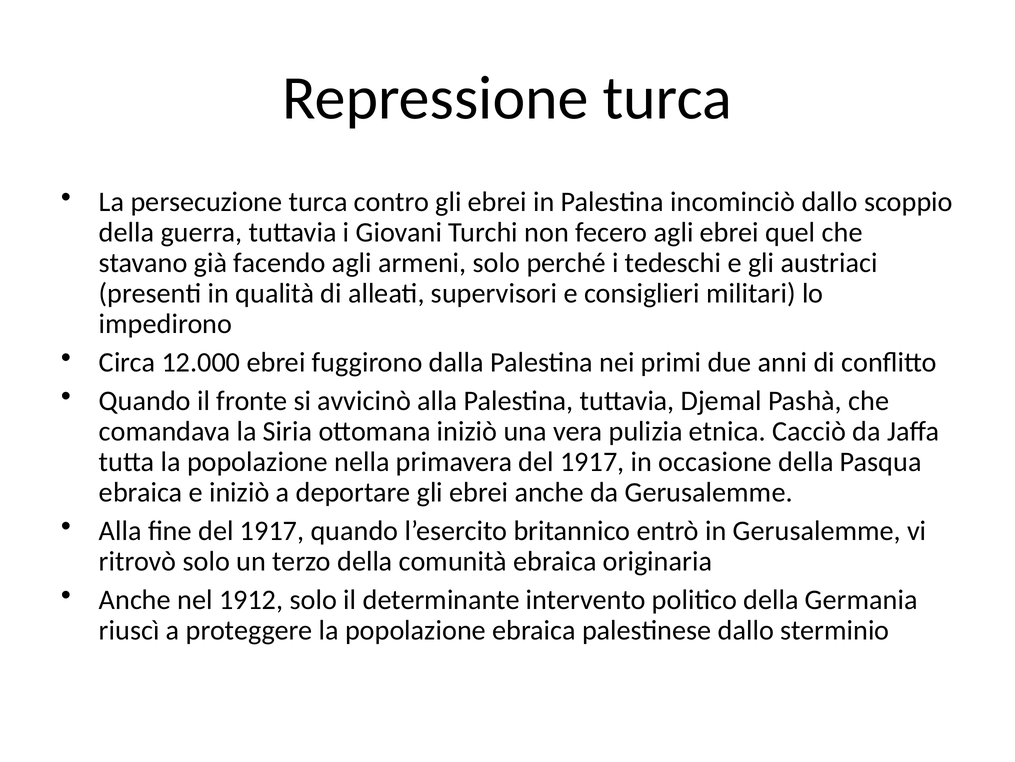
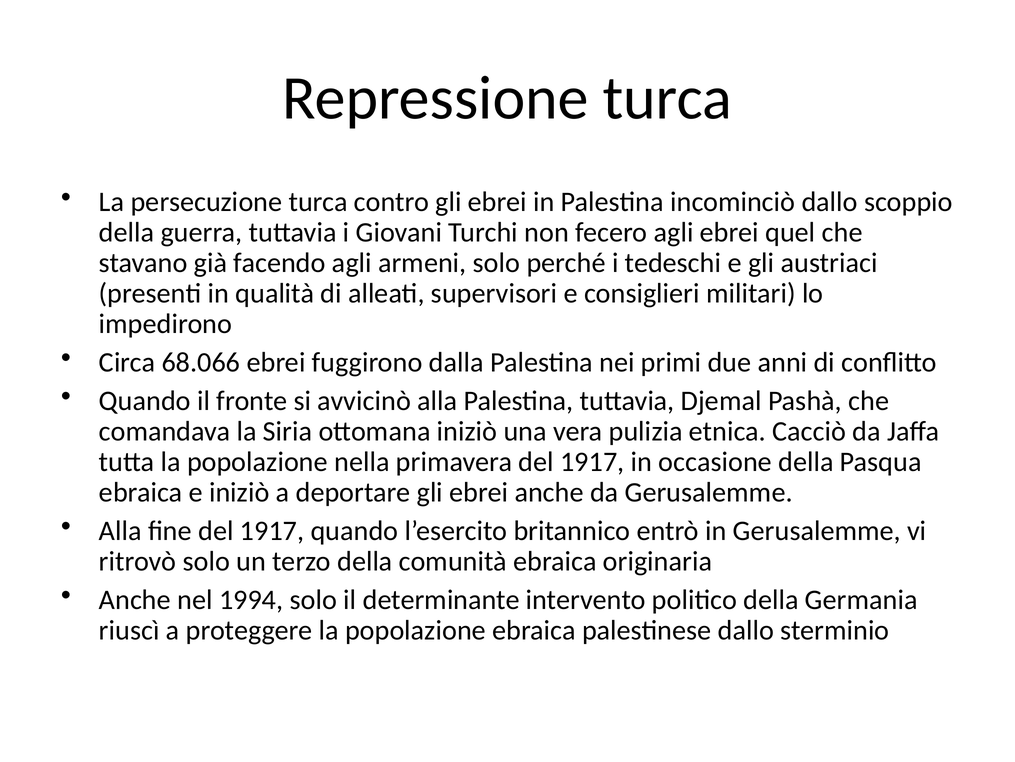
12.000: 12.000 -> 68.066
1912: 1912 -> 1994
